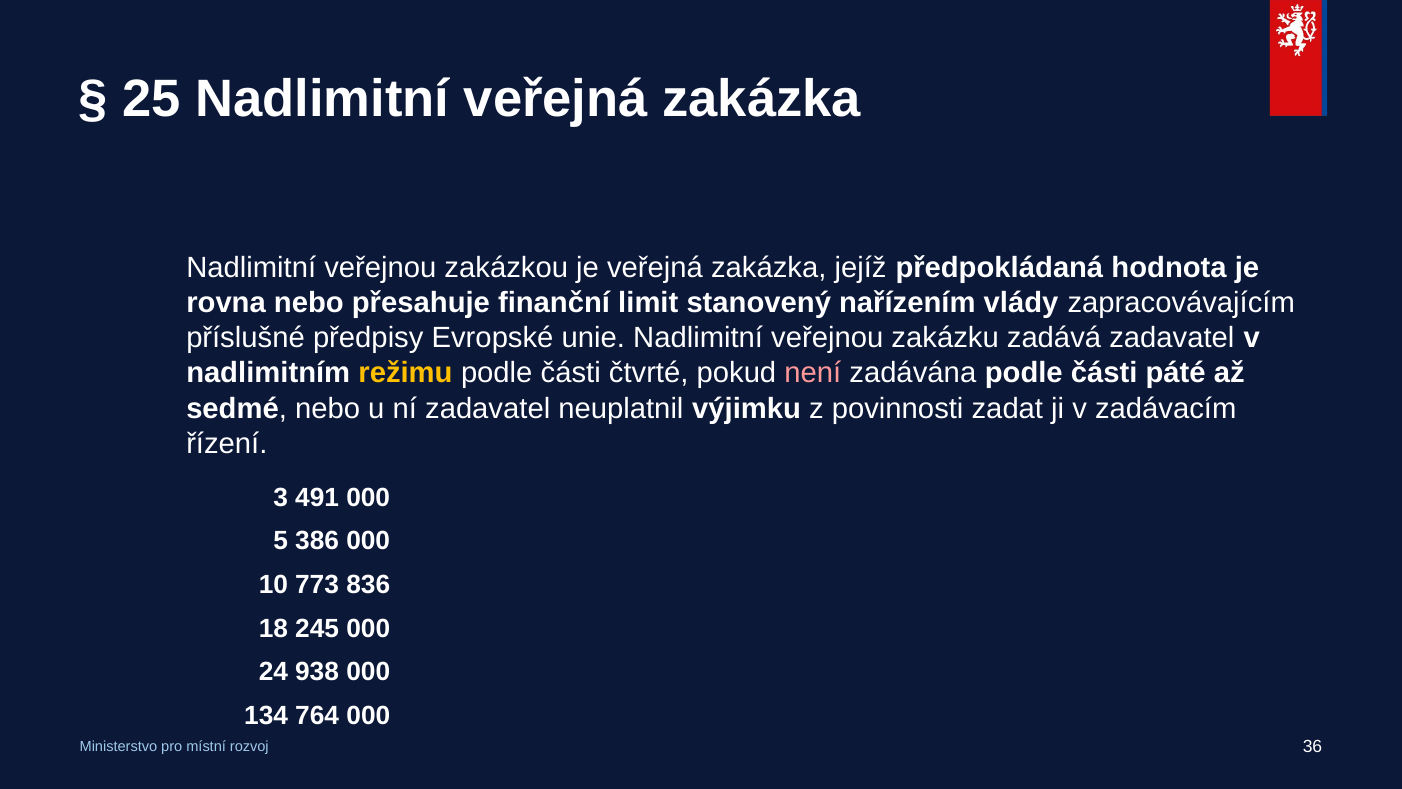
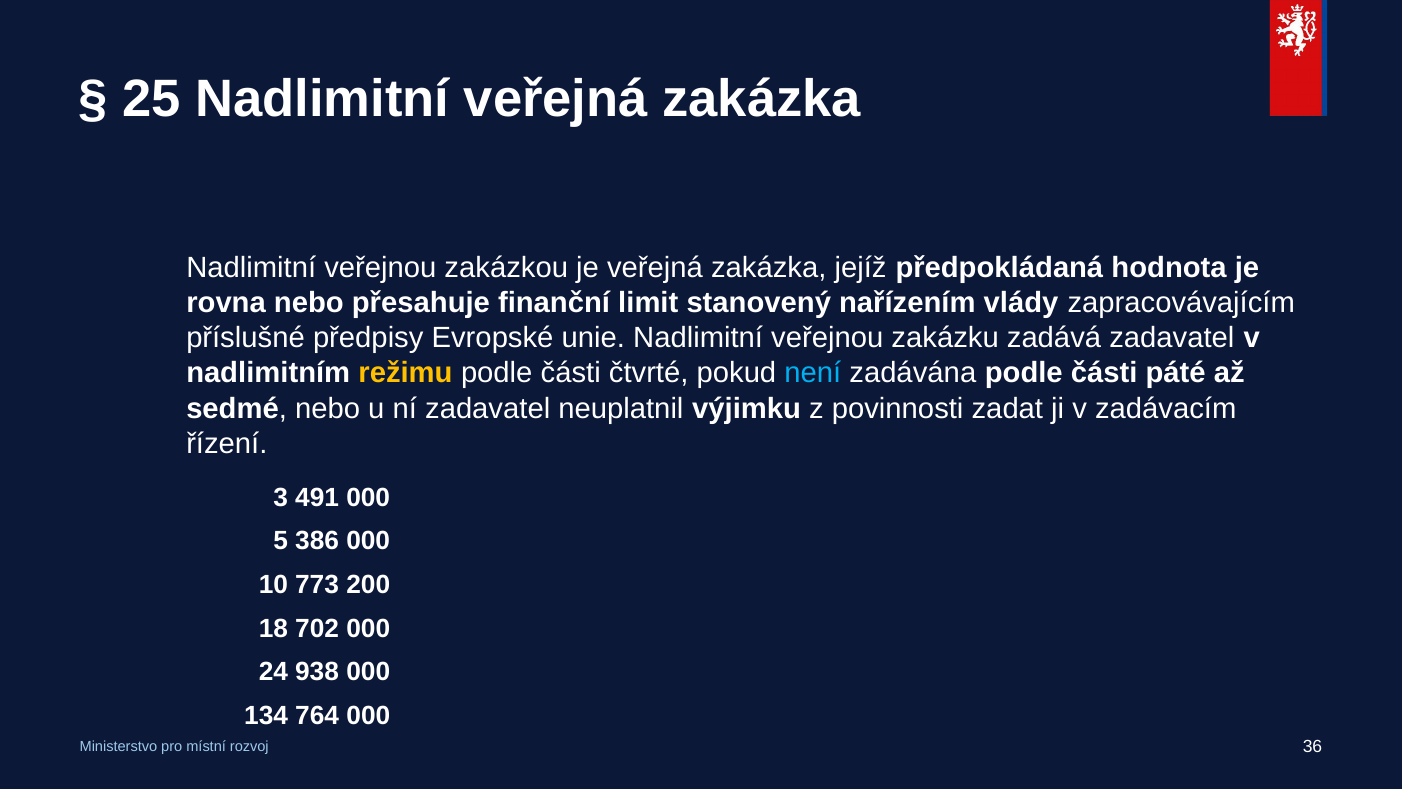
není colour: pink -> light blue
836: 836 -> 200
245: 245 -> 702
